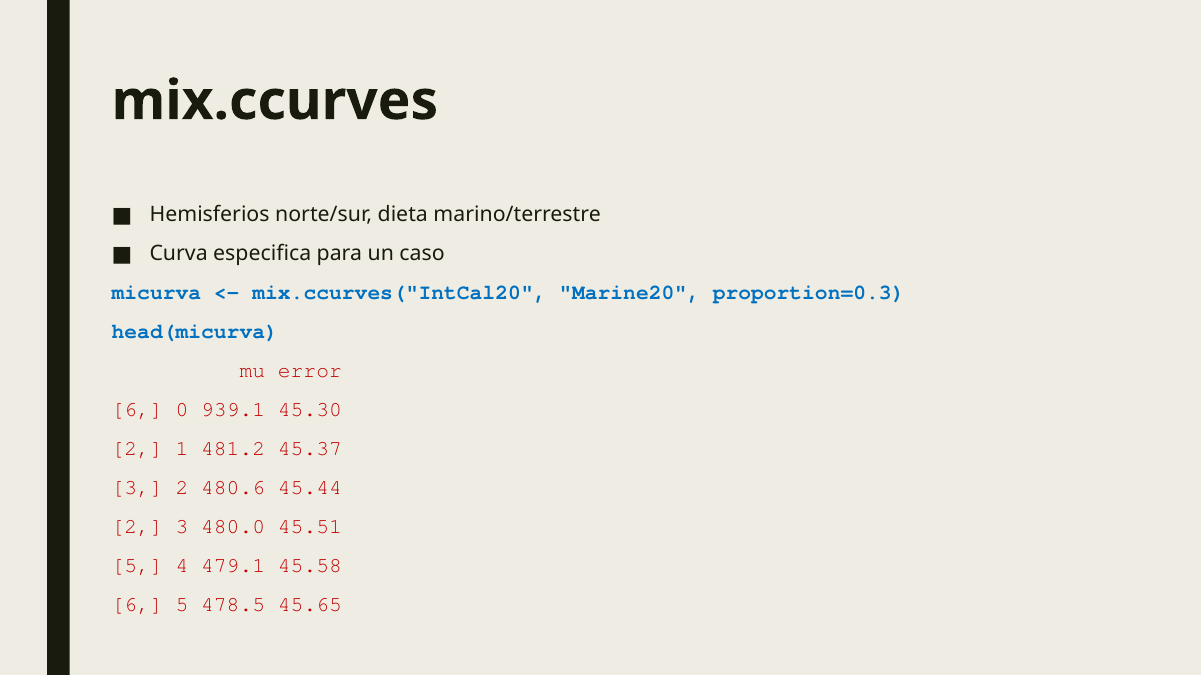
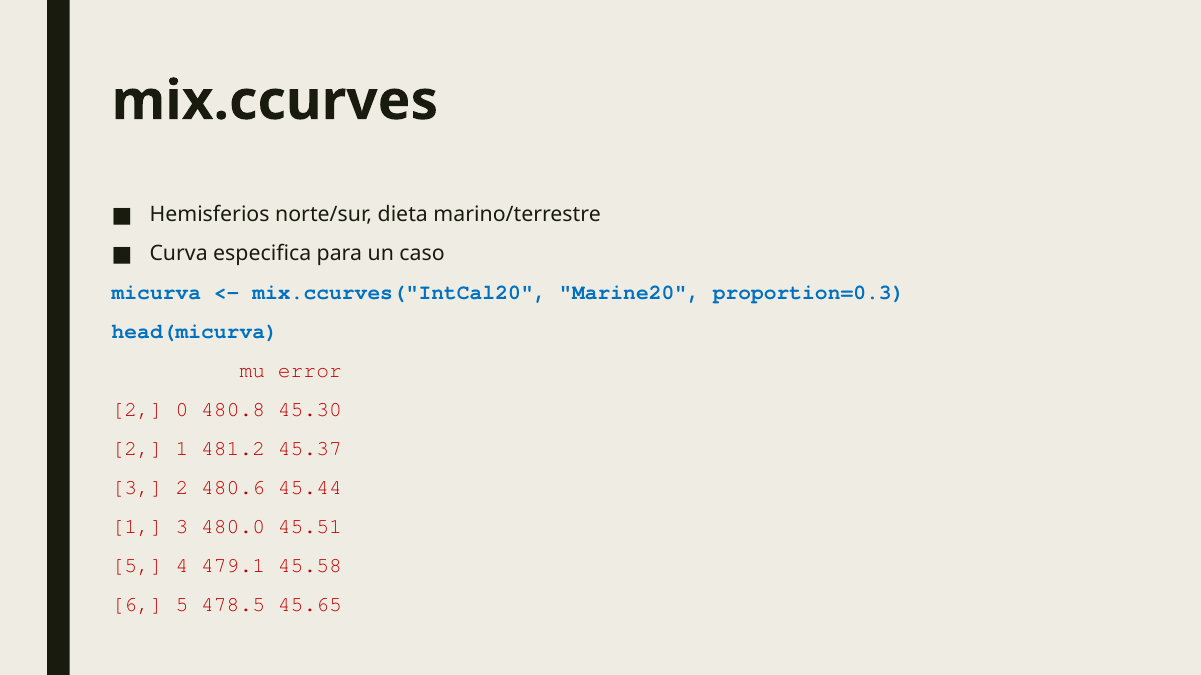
6 at (137, 410): 6 -> 2
939.1: 939.1 -> 480.8
2 at (137, 527): 2 -> 1
